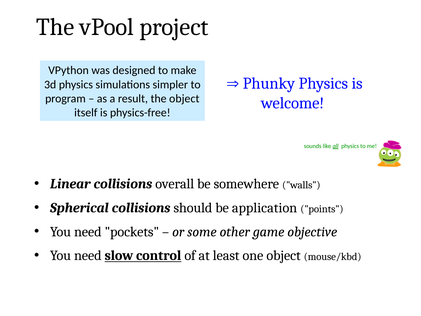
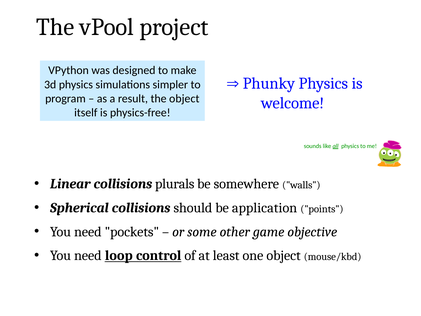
overall: overall -> plurals
slow: slow -> loop
